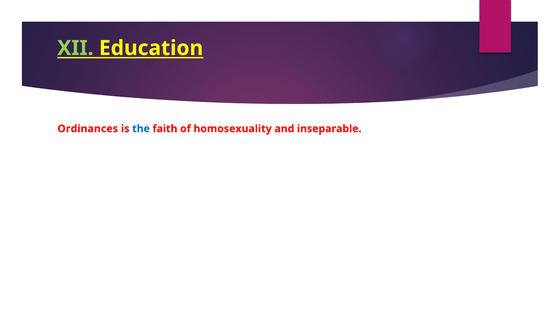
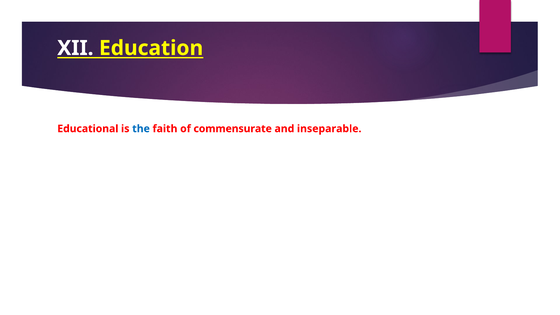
XII colour: light green -> white
Ordinances: Ordinances -> Educational
homosexuality: homosexuality -> commensurate
